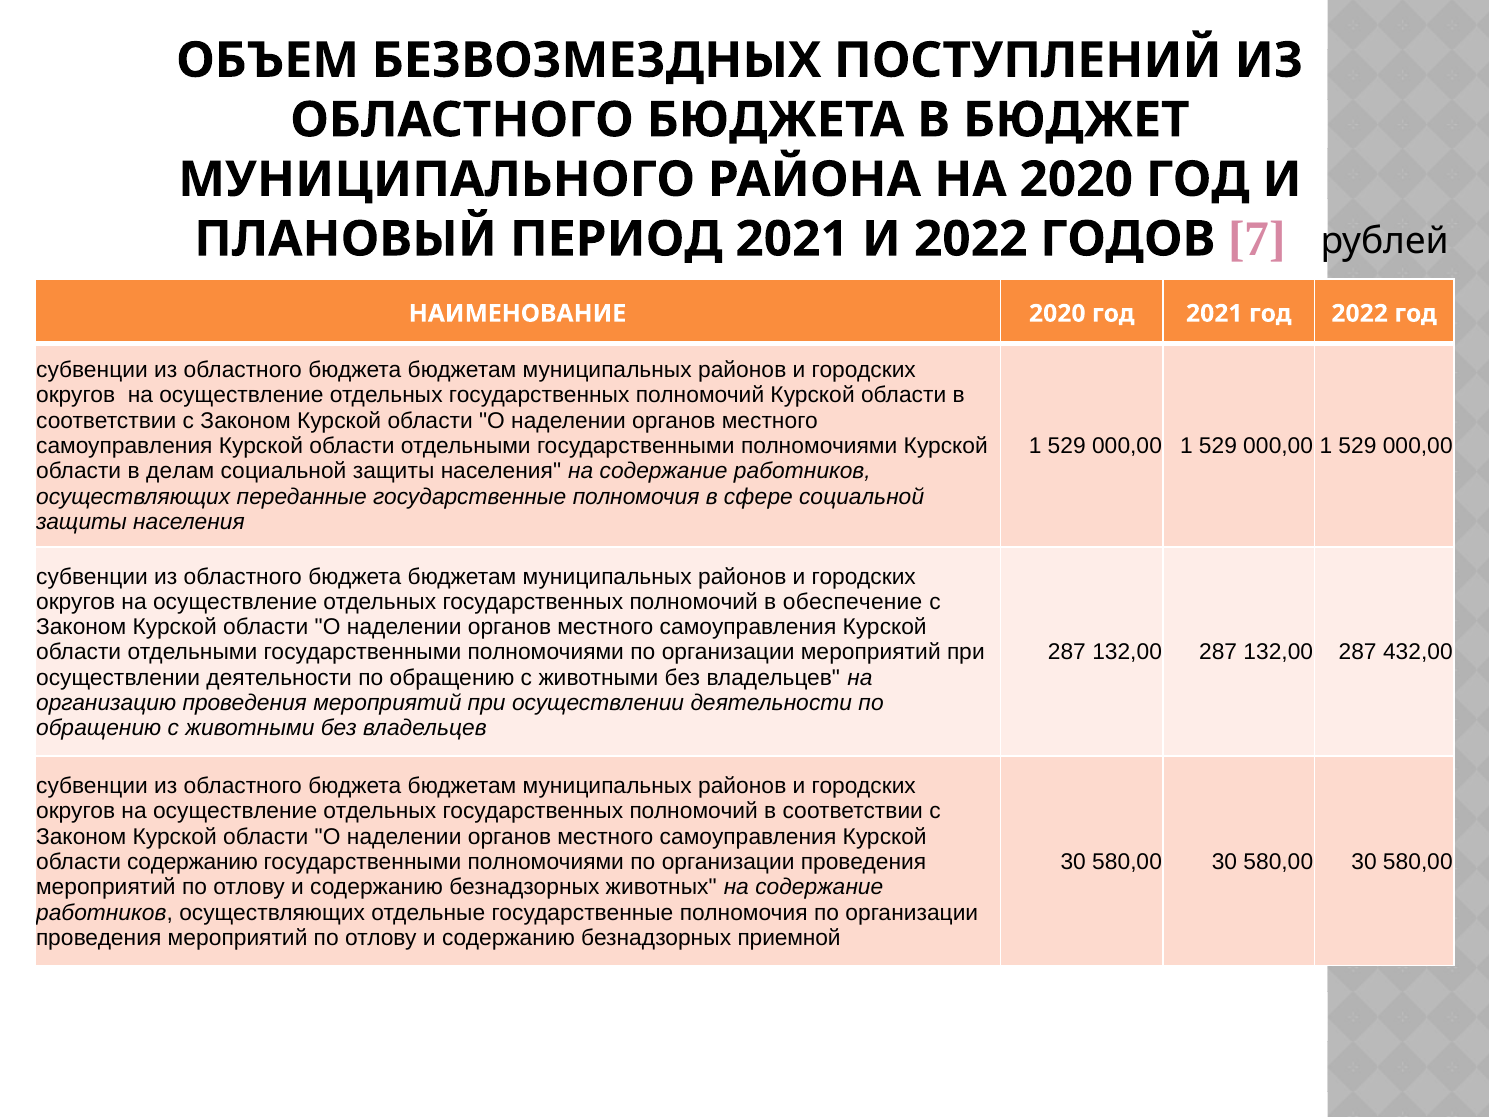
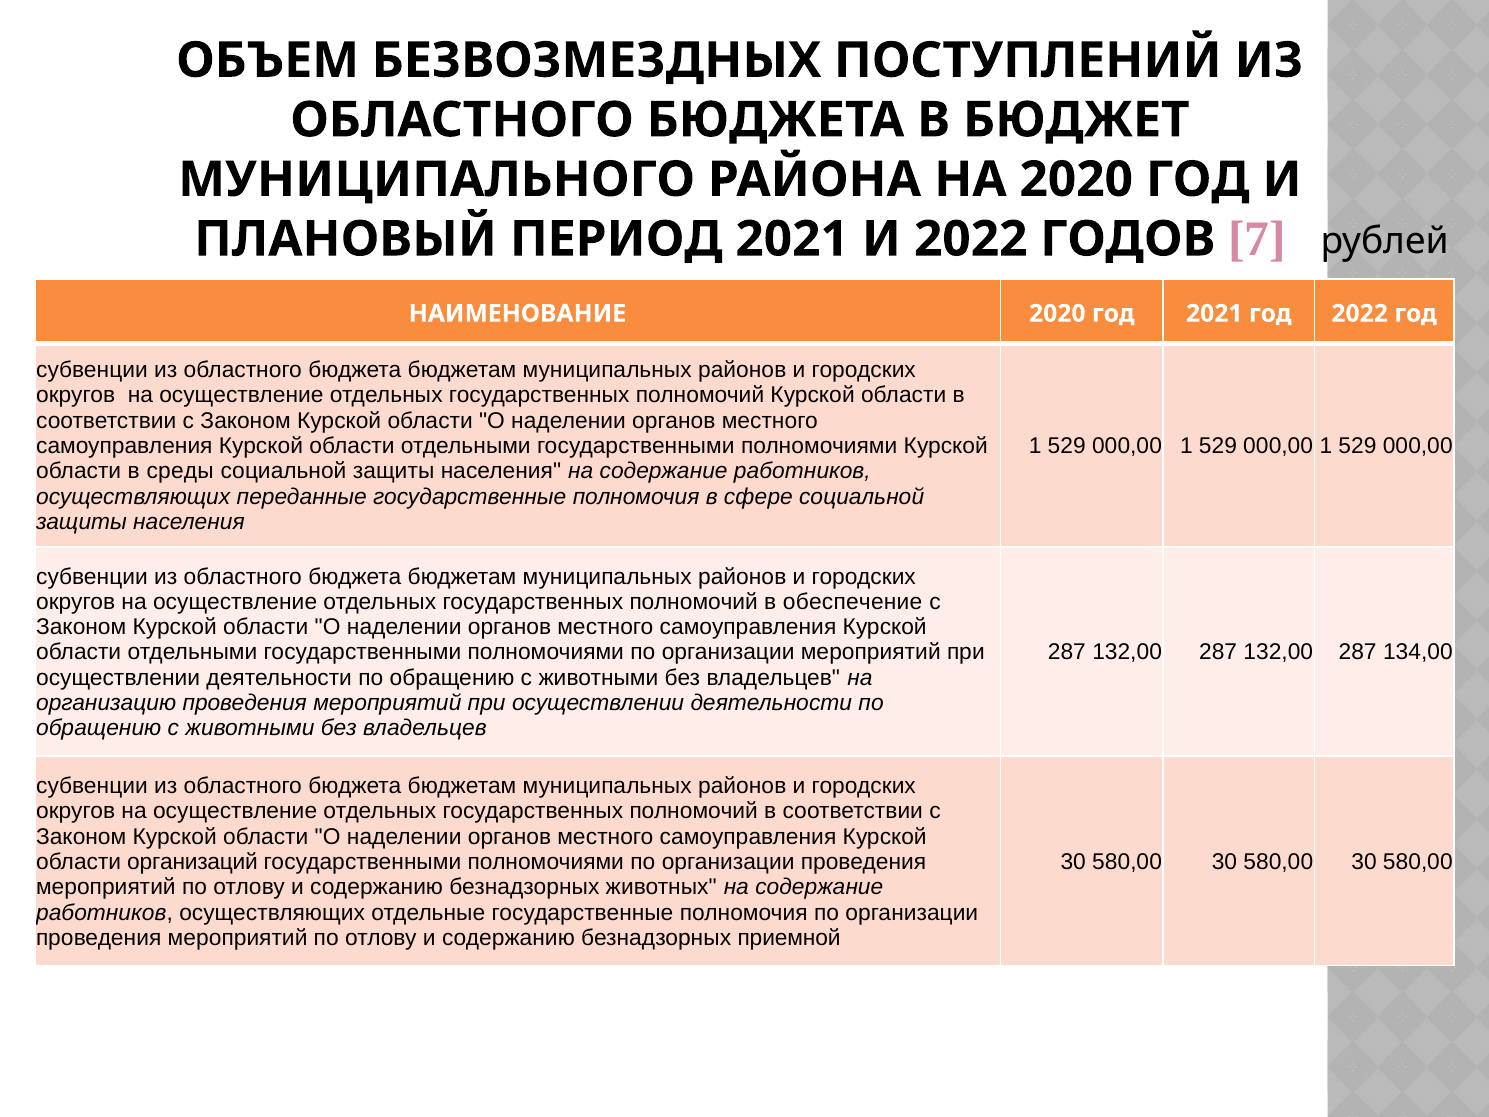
делам: делам -> среды
432,00: 432,00 -> 134,00
области содержанию: содержанию -> организаций
